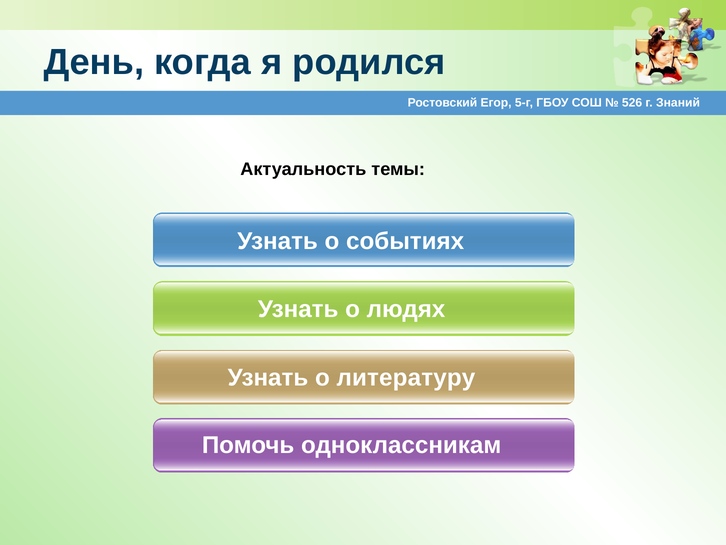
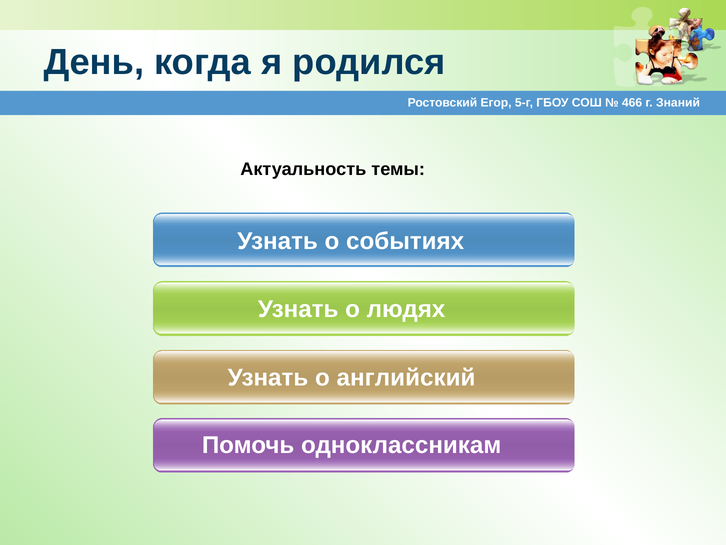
526: 526 -> 466
литературу: литературу -> английский
